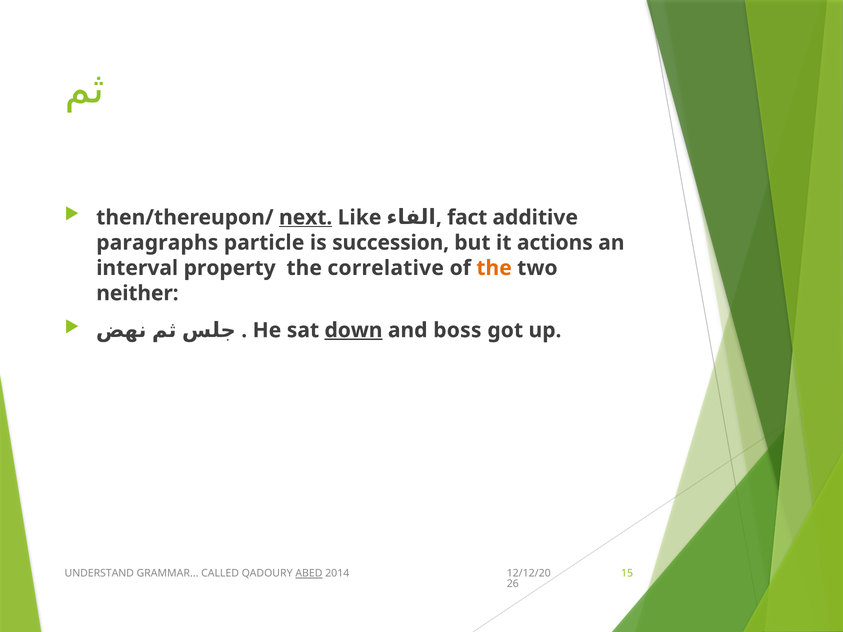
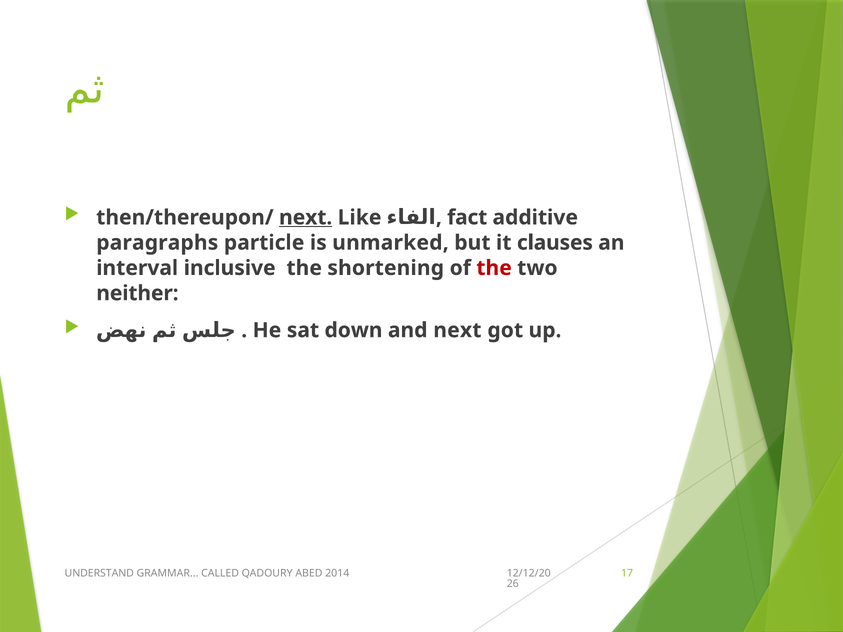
succession: succession -> unmarked
actions: actions -> clauses
property: property -> inclusive
correlative: correlative -> shortening
the at (494, 268) colour: orange -> red
down underline: present -> none
and boss: boss -> next
ABED underline: present -> none
15: 15 -> 17
